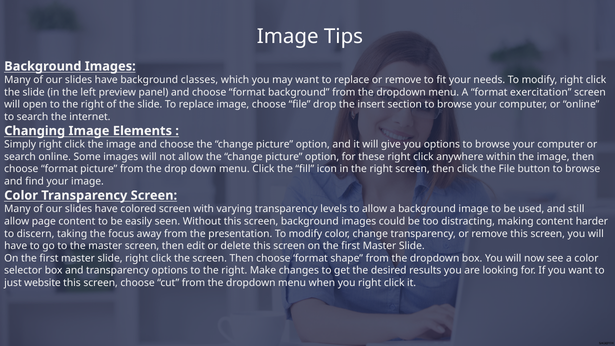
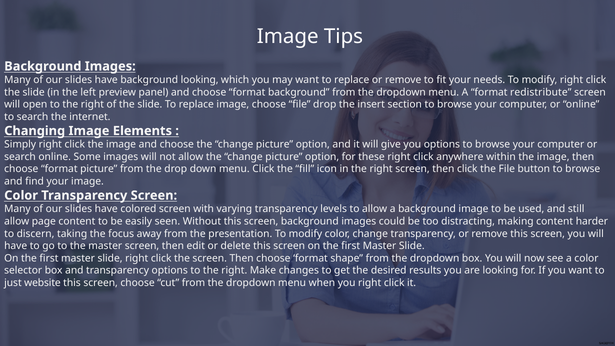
background classes: classes -> looking
exercitation: exercitation -> redistribute
